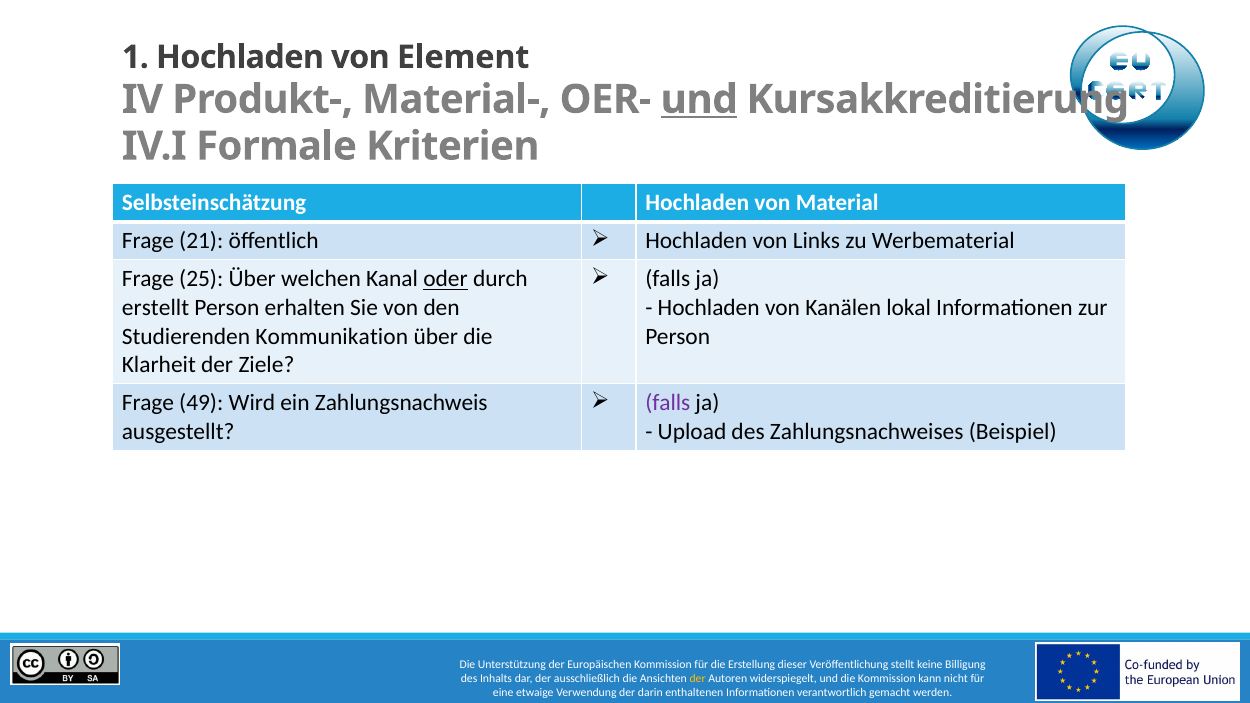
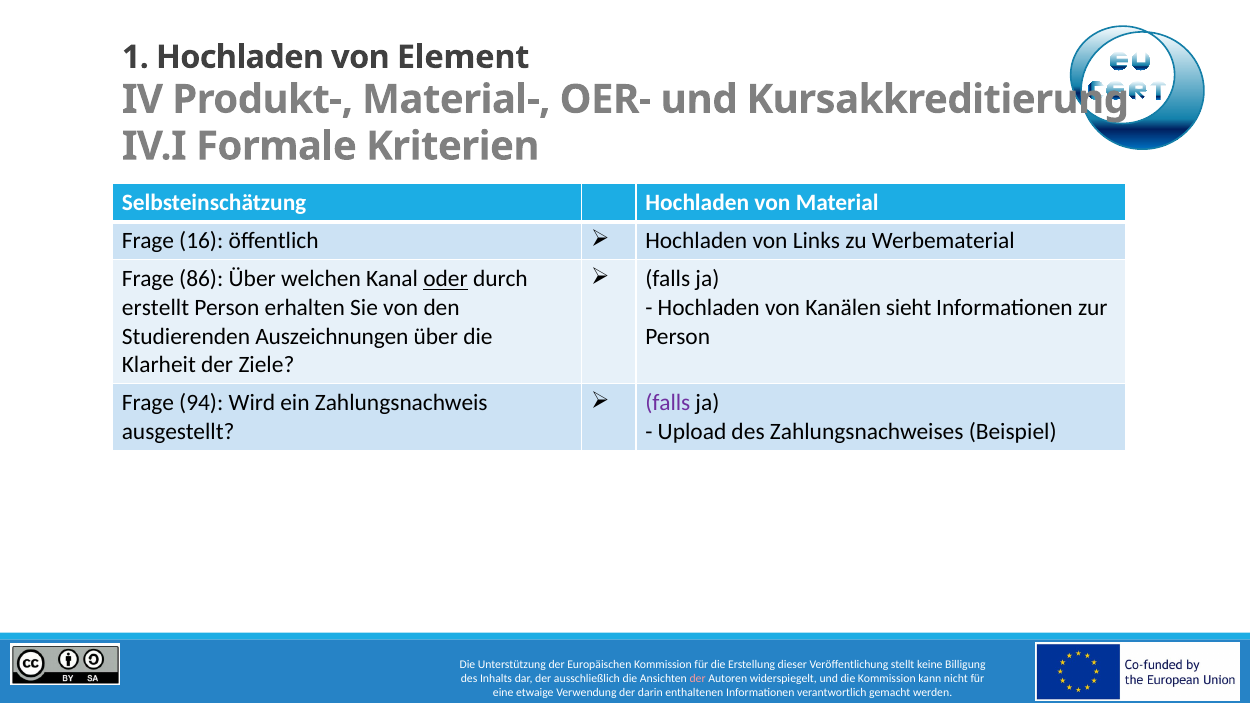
und at (699, 99) underline: present -> none
21: 21 -> 16
25: 25 -> 86
lokal: lokal -> sieht
Kommunikation: Kommunikation -> Auszeichnungen
49: 49 -> 94
der at (698, 679) colour: yellow -> pink
